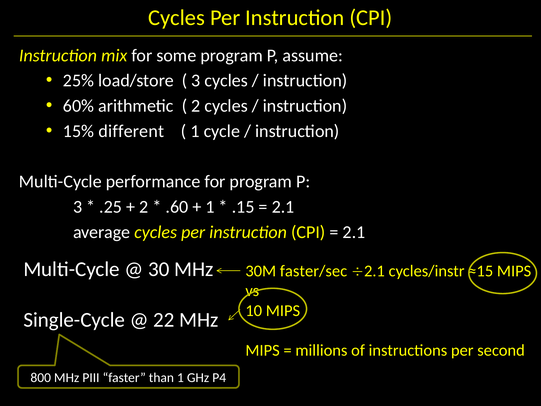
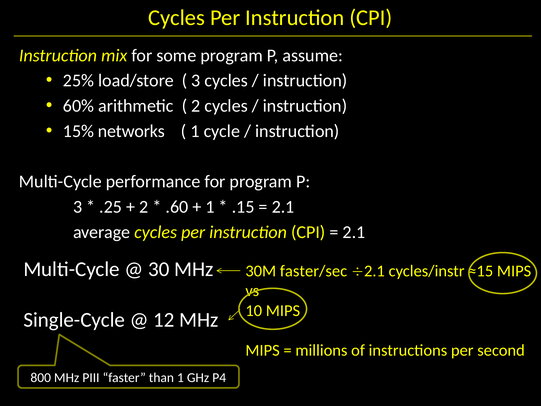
different: different -> networks
22: 22 -> 12
